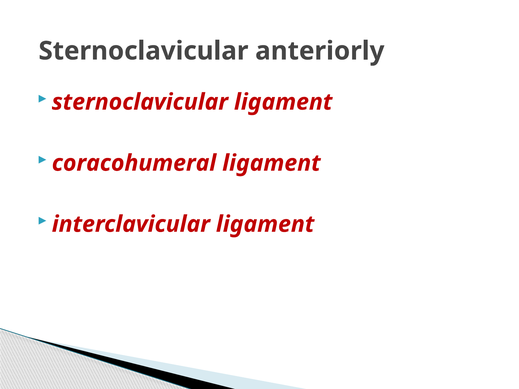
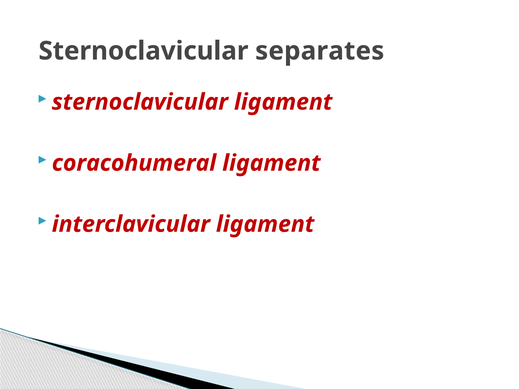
anteriorly: anteriorly -> separates
